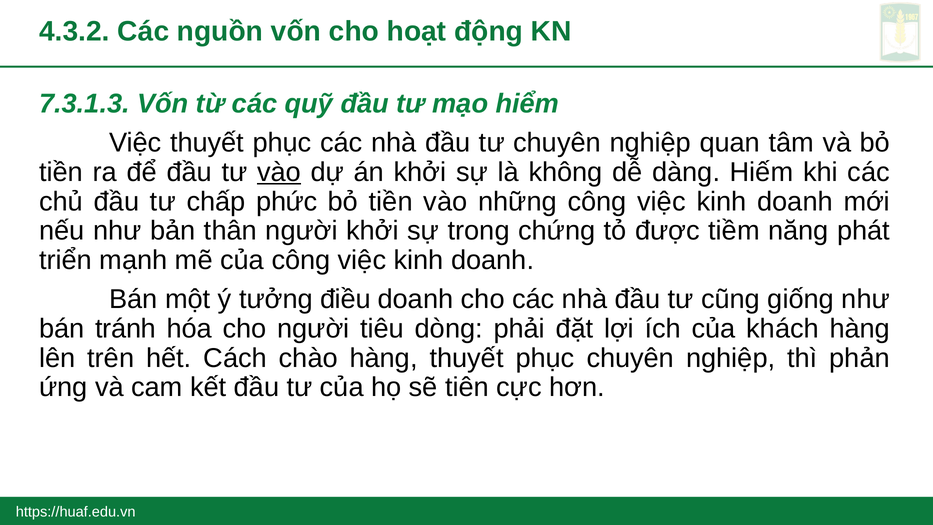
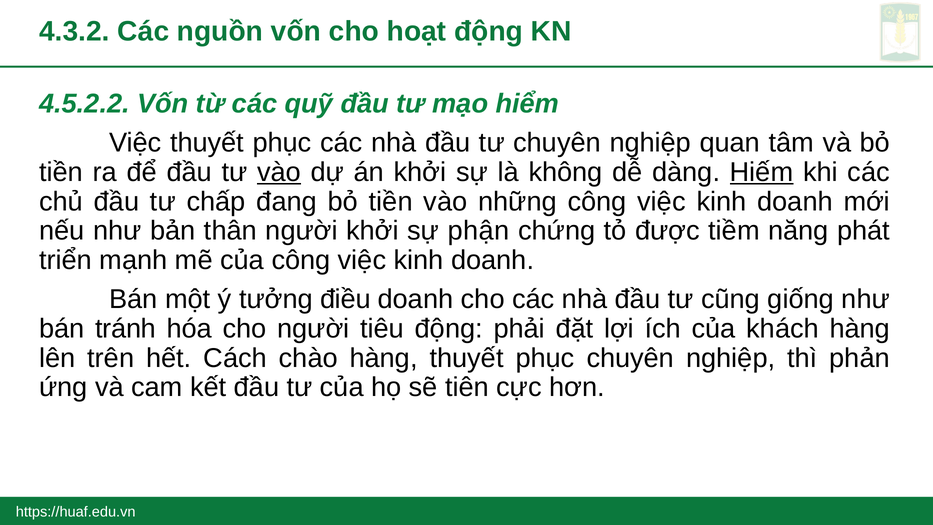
7.3.1.3: 7.3.1.3 -> 4.5.2.2
Hiếm underline: none -> present
phức: phức -> đang
trong: trong -> phận
tiêu dòng: dòng -> động
